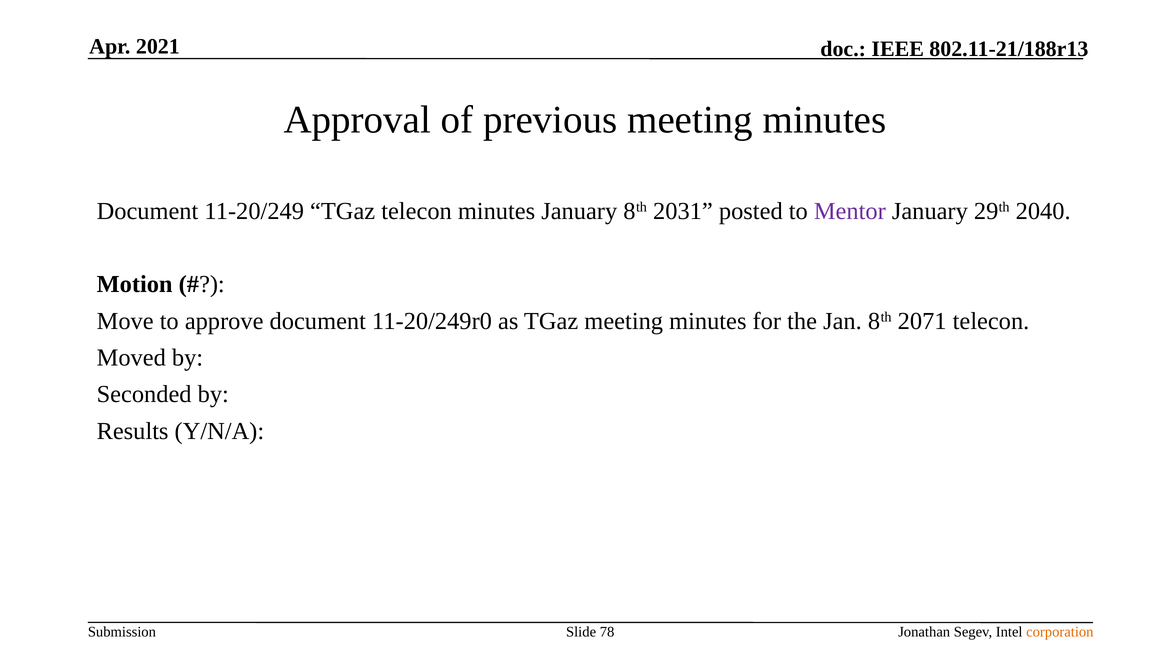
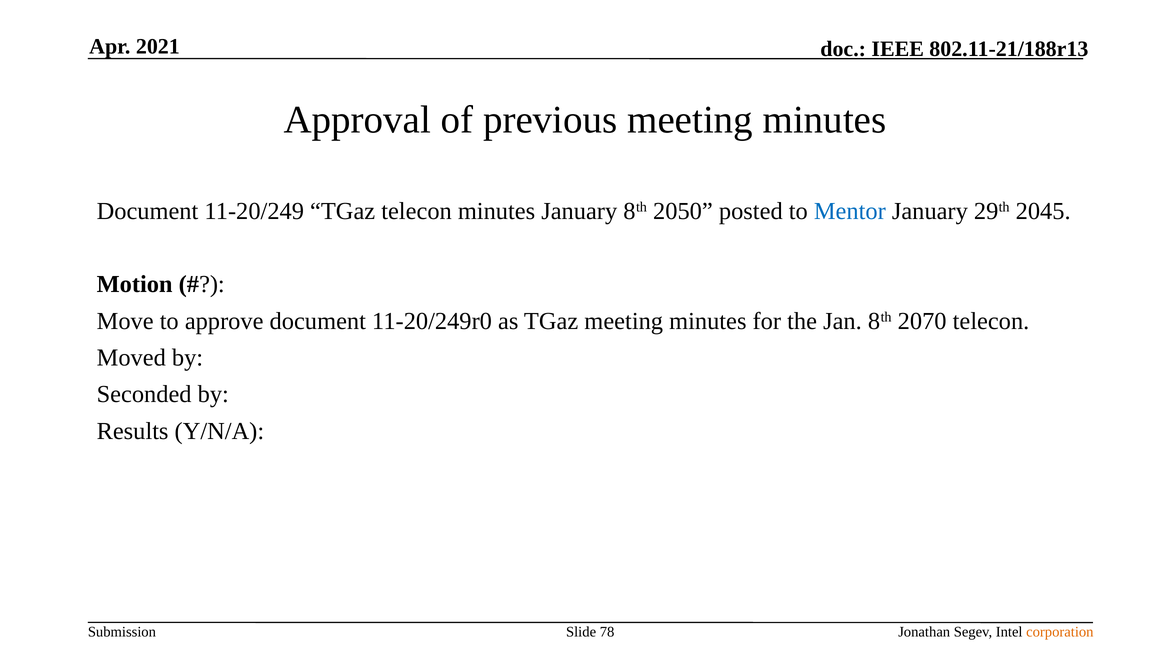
2031: 2031 -> 2050
Mentor colour: purple -> blue
2040: 2040 -> 2045
2071: 2071 -> 2070
